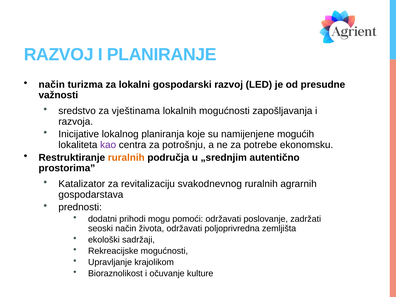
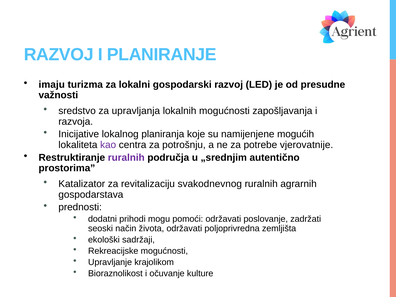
način at (52, 85): način -> imaju
vještinama: vještinama -> upravljanja
ekonomsku: ekonomsku -> vjerovatnije
ruralnih at (126, 158) colour: orange -> purple
